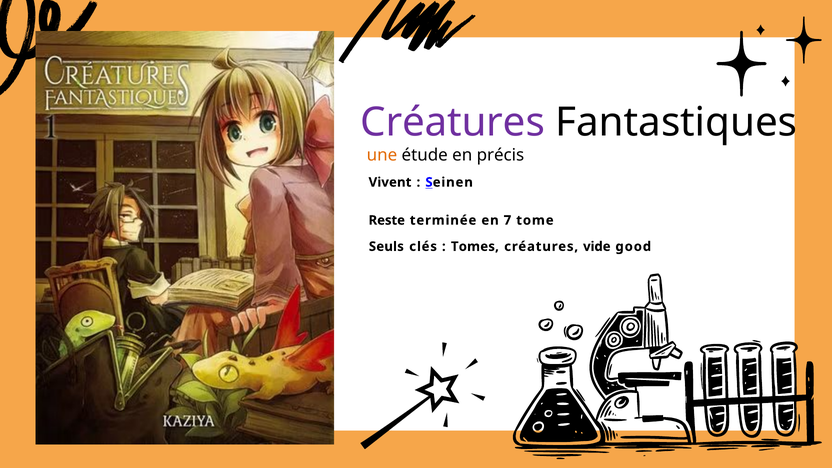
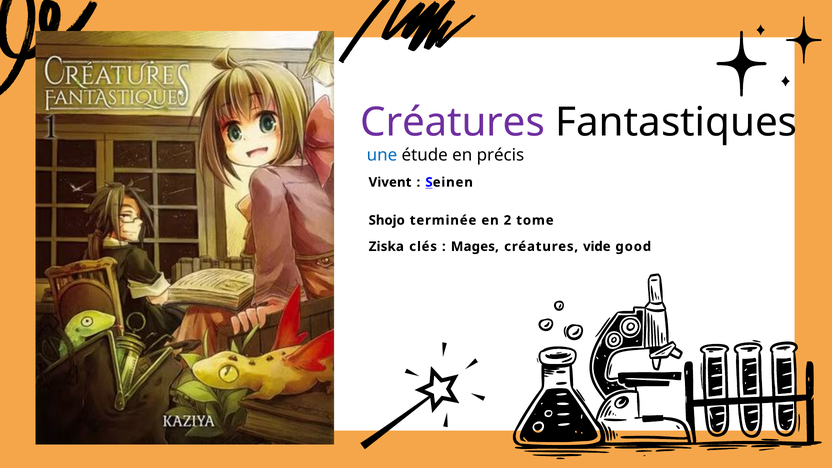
une colour: orange -> blue
Reste: Reste -> Shojo
7: 7 -> 2
Seuls: Seuls -> Ziska
Tomes: Tomes -> Mages
